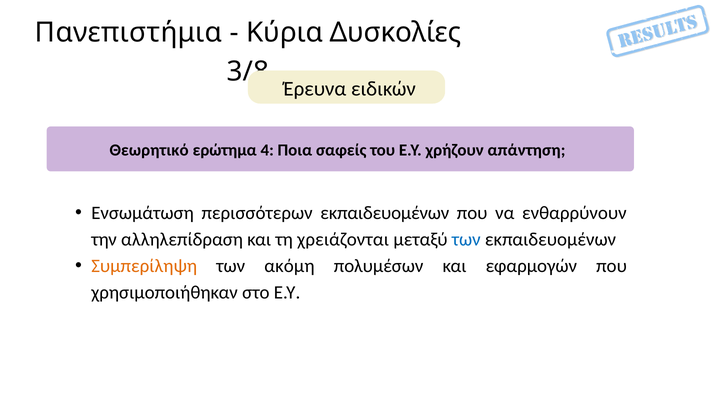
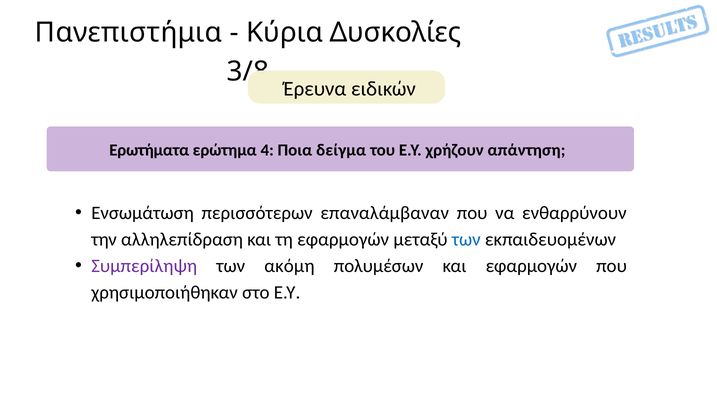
Θεωρητικό: Θεωρητικό -> Ερωτήματα
σαφείς: σαφείς -> δείγμα
περισσότερων εκπαιδευομένων: εκπαιδευομένων -> επαναλάμβαναν
τη χρειάζονται: χρειάζονται -> εφαρμογών
Συμπερίληψη colour: orange -> purple
